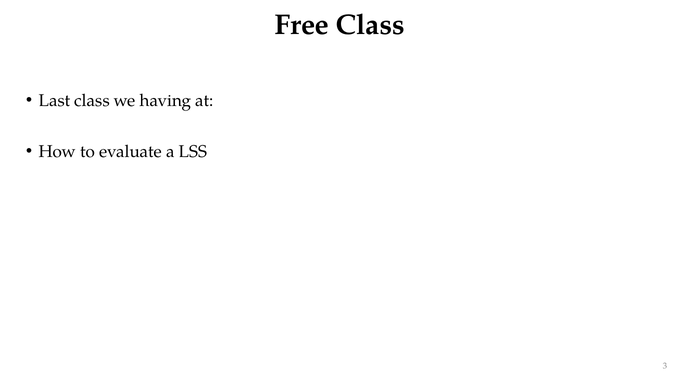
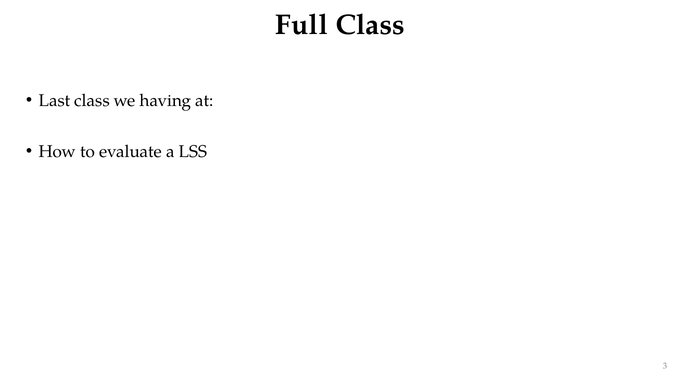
Free: Free -> Full
